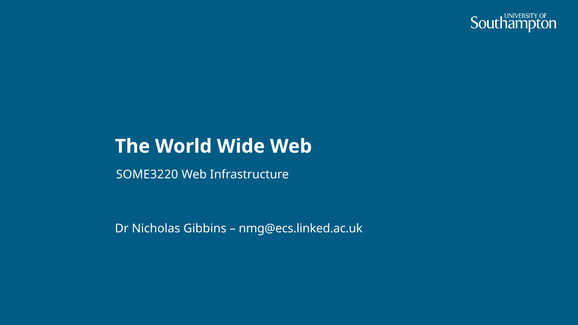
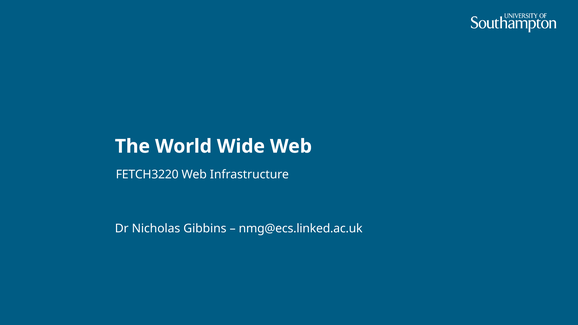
SOME3220: SOME3220 -> FETCH3220
